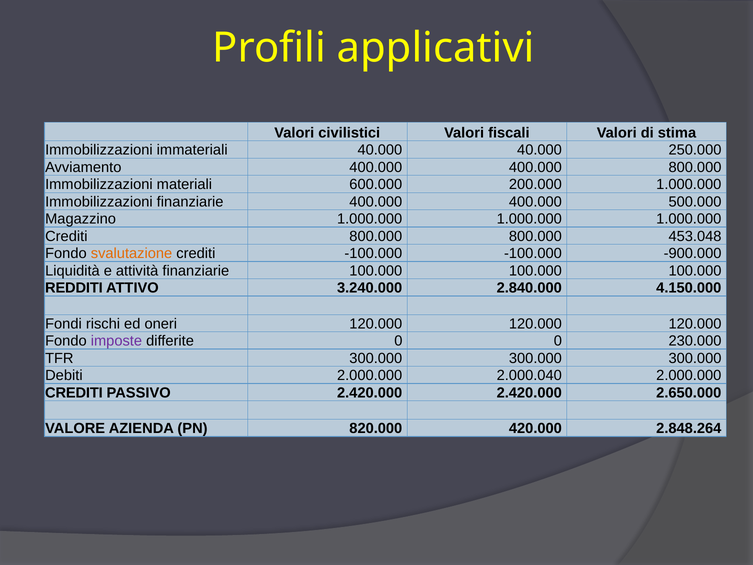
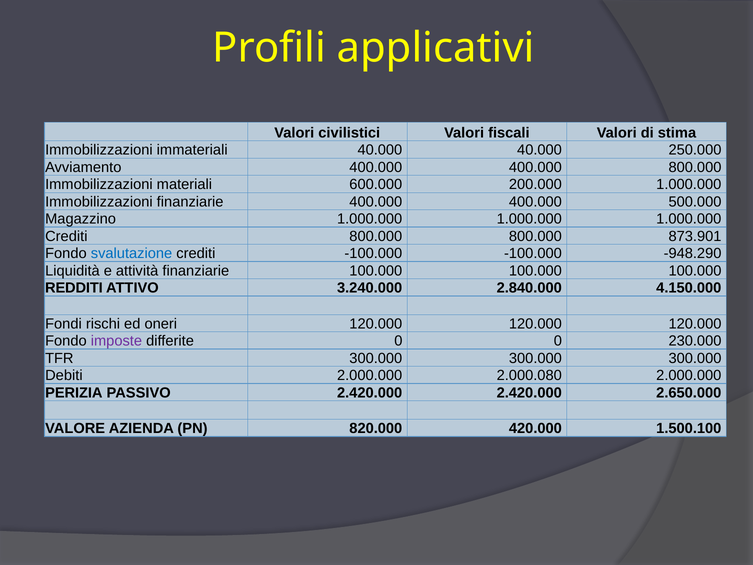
453.048: 453.048 -> 873.901
svalutazione colour: orange -> blue
-900.000: -900.000 -> -948.290
2.000.040: 2.000.040 -> 2.000.080
CREDITI at (74, 393): CREDITI -> PERIZIA
2.848.264: 2.848.264 -> 1.500.100
